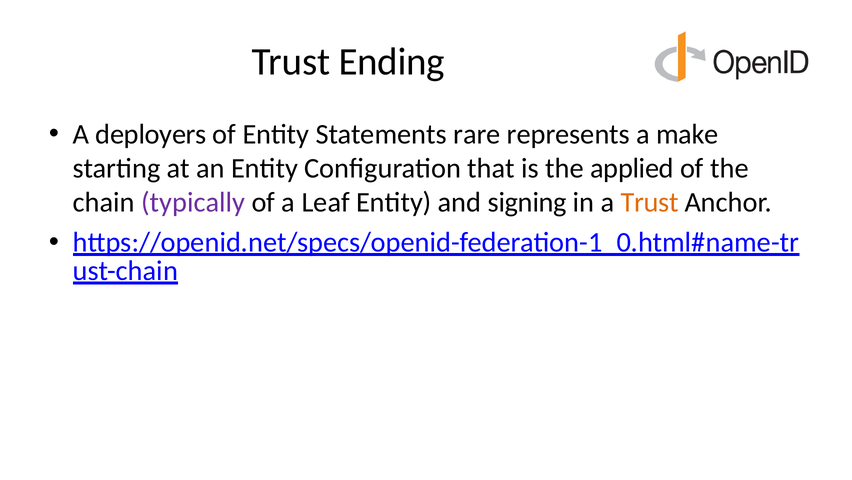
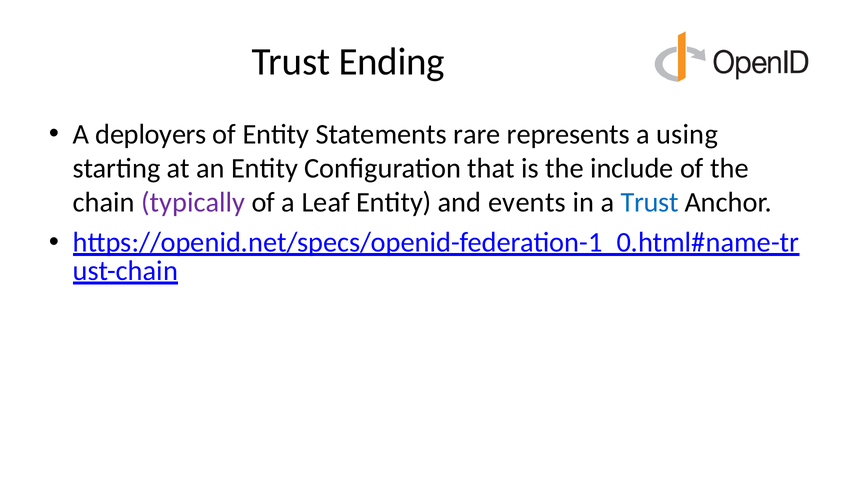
make: make -> using
applied: applied -> include
signing: signing -> events
Trust at (650, 202) colour: orange -> blue
